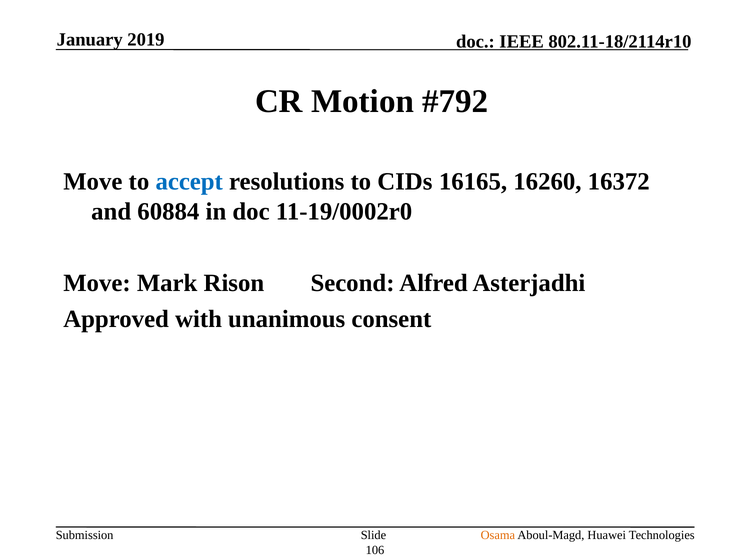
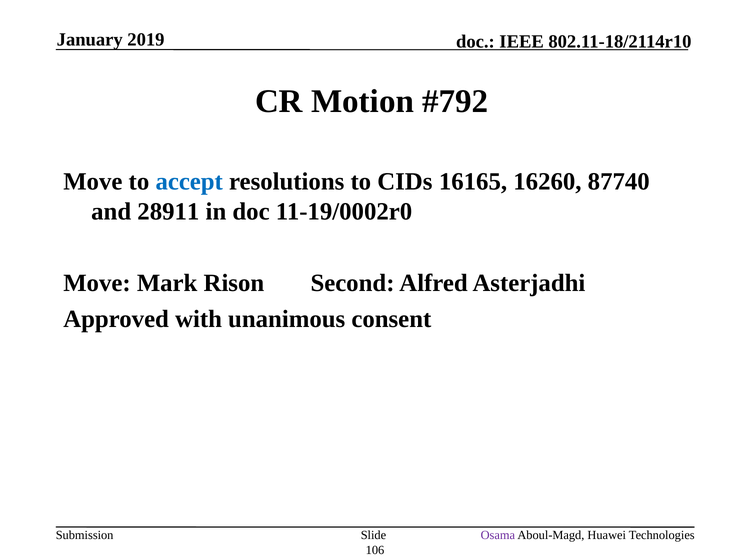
16372: 16372 -> 87740
60884: 60884 -> 28911
Osama colour: orange -> purple
